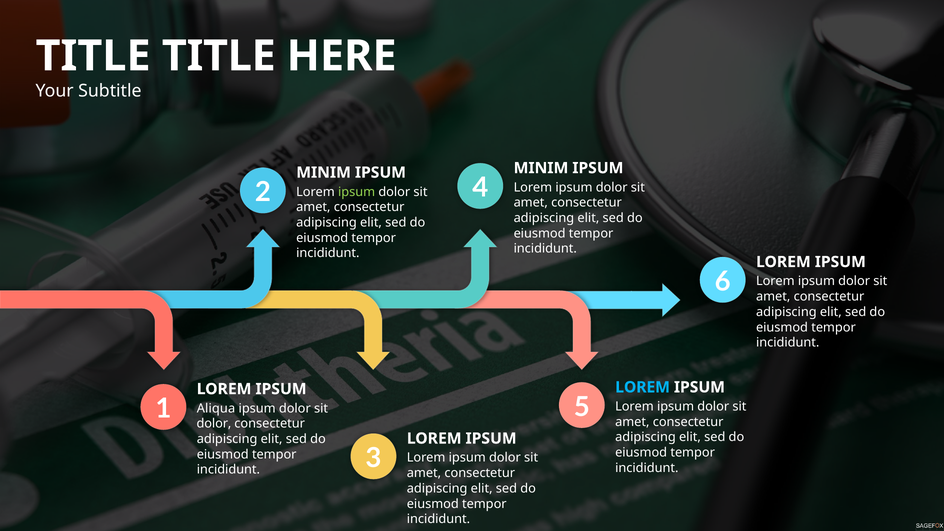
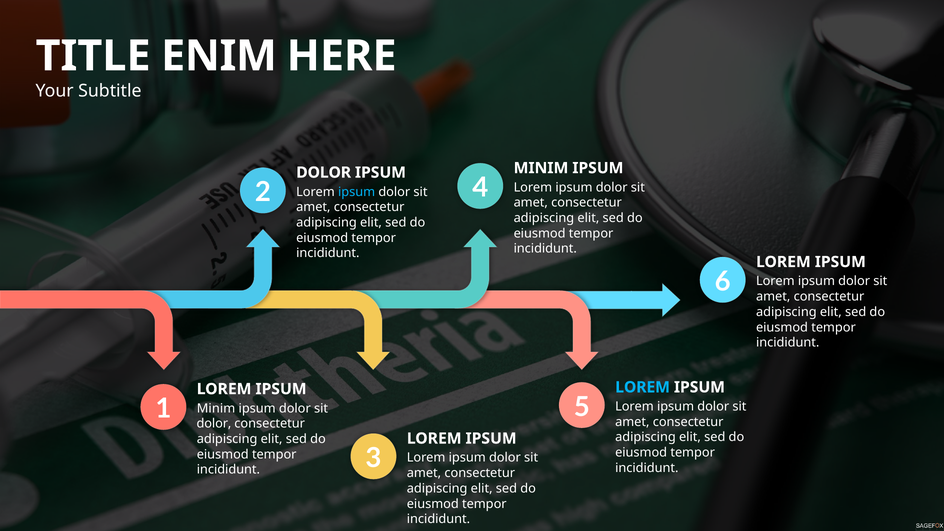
TITLE at (219, 56): TITLE -> ENIM
MINIM at (324, 173): MINIM -> DOLOR
ipsum at (357, 192) colour: light green -> light blue
Aliqua at (216, 408): Aliqua -> Minim
